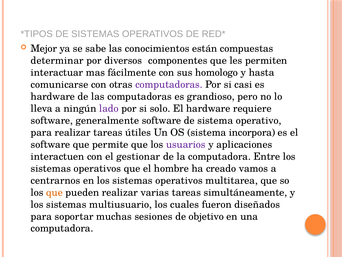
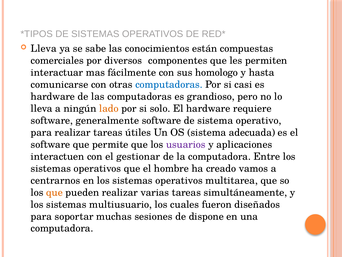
Mejor at (44, 48): Mejor -> Lleva
determinar: determinar -> comerciales
computadoras at (169, 84) colour: purple -> blue
lado colour: purple -> orange
incorpora: incorpora -> adecuada
objetivo: objetivo -> dispone
